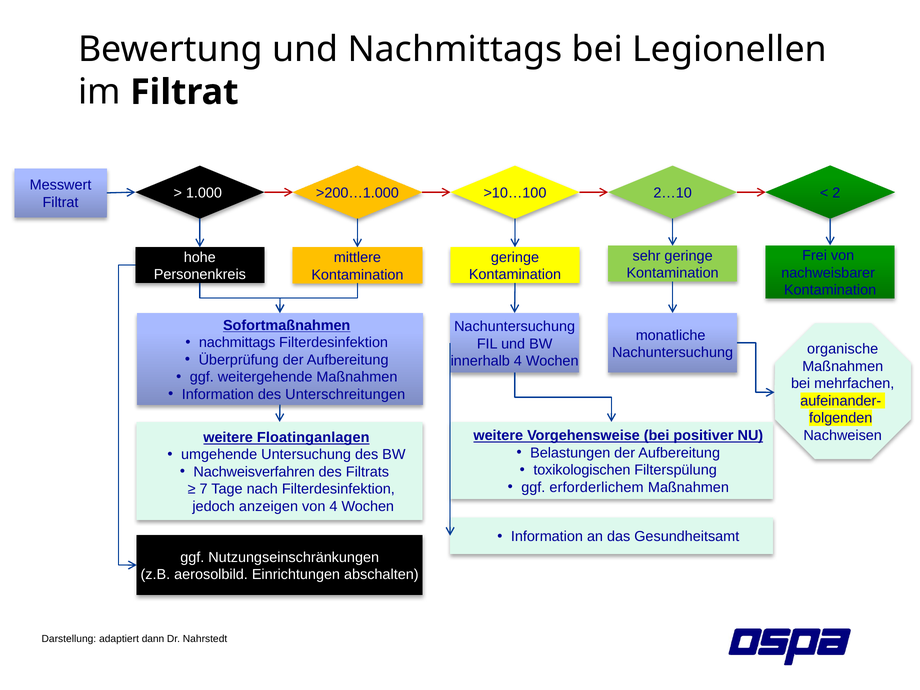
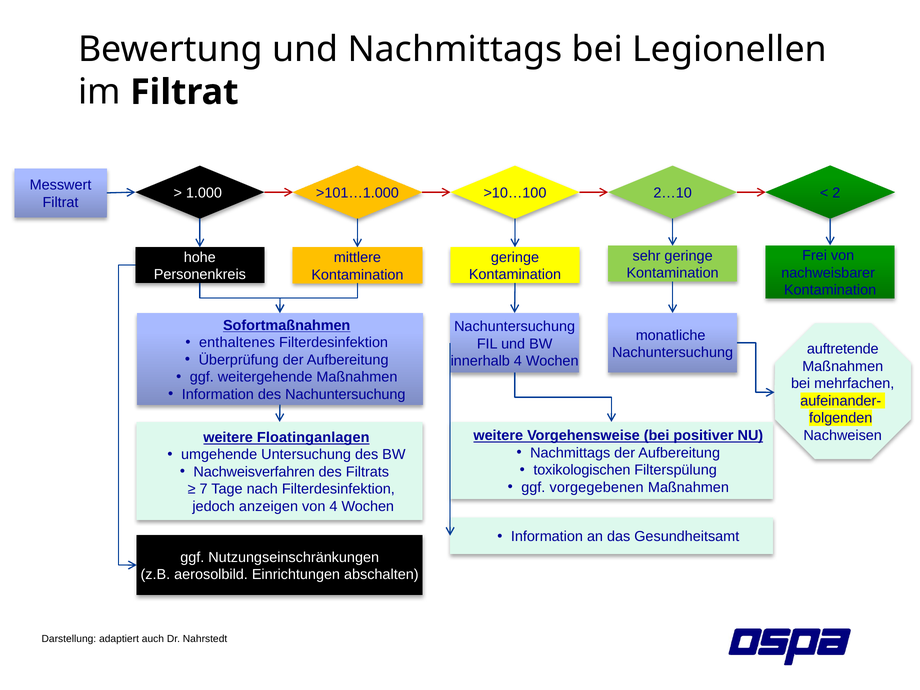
>200…1.000: >200…1.000 -> >101…1.000
nachmittags at (237, 343): nachmittags -> enthaltenes
organische: organische -> auftretende
des Unterschreitungen: Unterschreitungen -> Nachuntersuchung
Belastungen at (570, 453): Belastungen -> Nachmittags
erforderlichem: erforderlichem -> vorgegebenen
dann: dann -> auch
